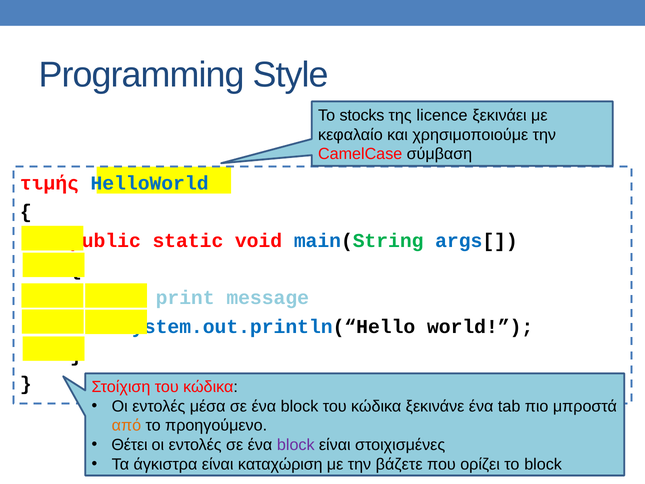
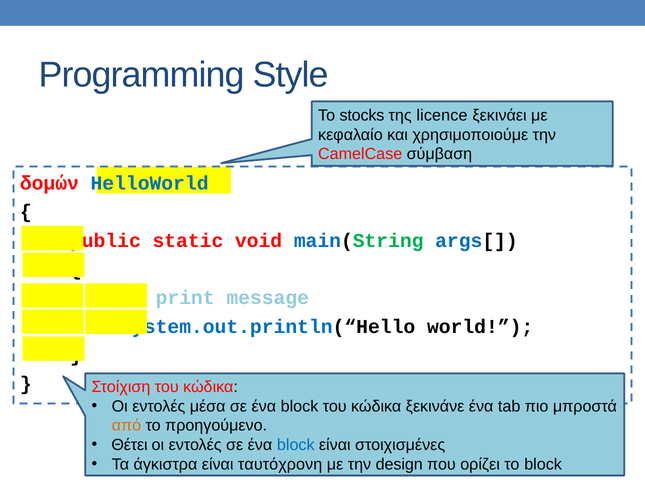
τιμής: τιμής -> δομών
block at (296, 445) colour: purple -> blue
καταχώριση: καταχώριση -> ταυτόχρονη
βάζετε: βάζετε -> design
